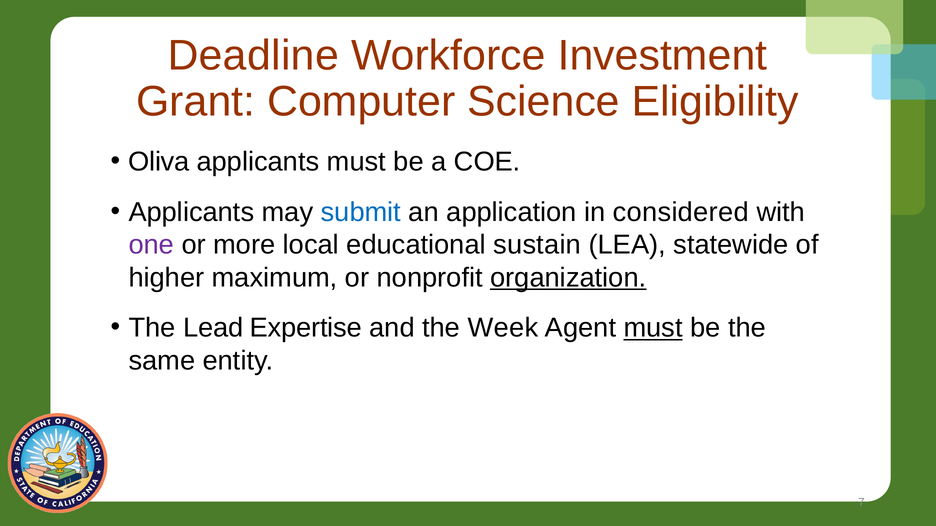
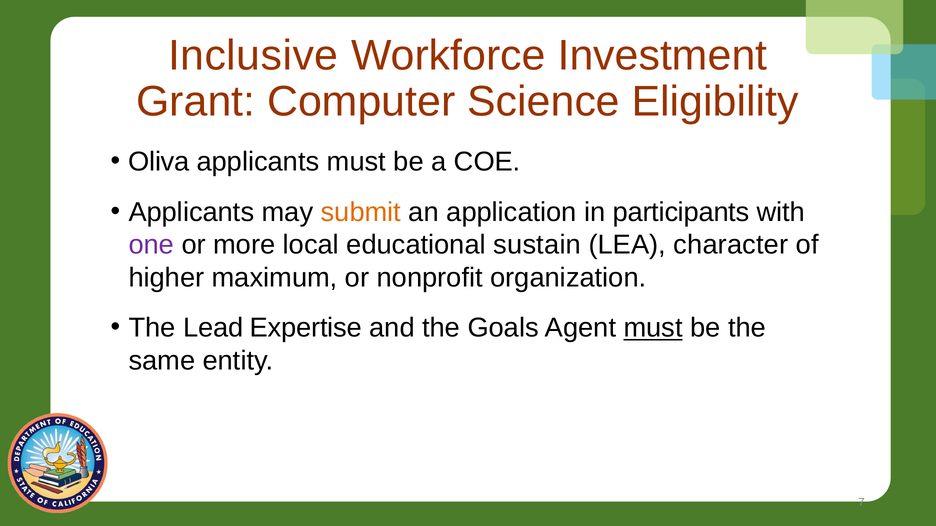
Deadline: Deadline -> Inclusive
submit colour: blue -> orange
considered: considered -> participants
statewide: statewide -> character
organization underline: present -> none
Week: Week -> Goals
